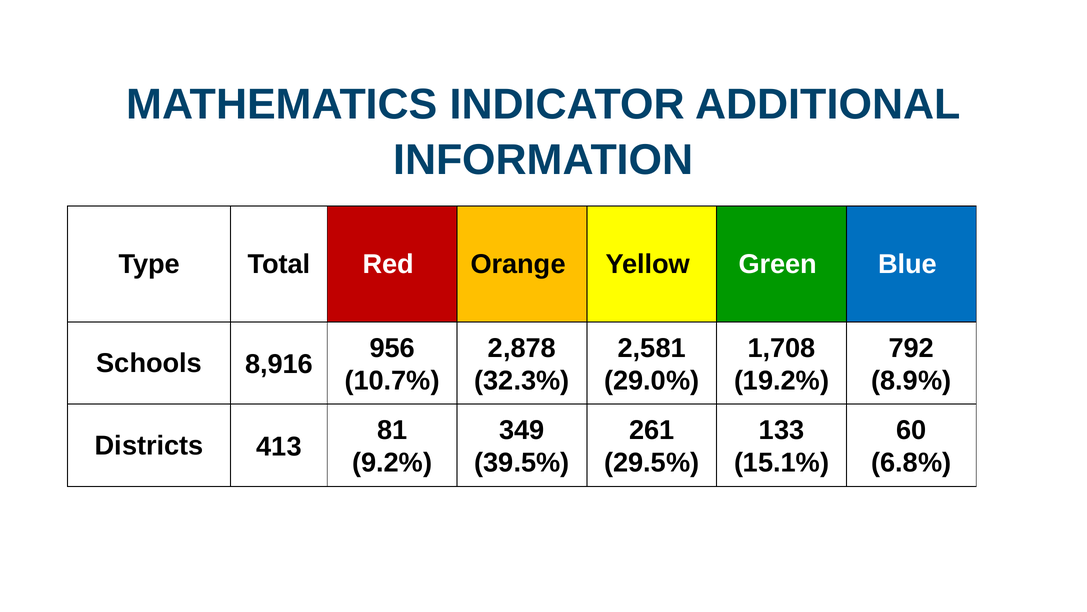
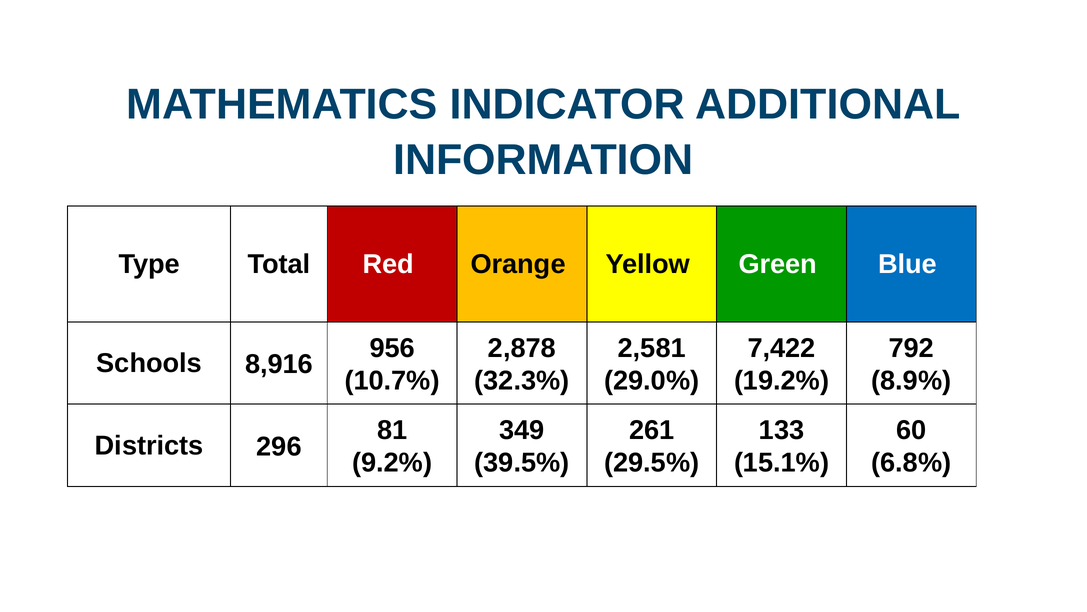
1,708: 1,708 -> 7,422
413: 413 -> 296
